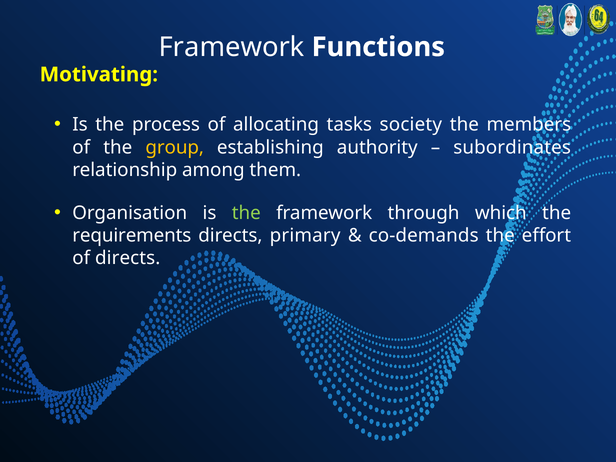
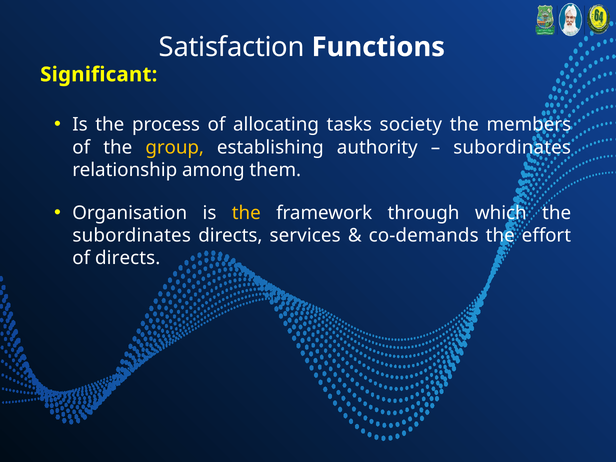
Framework at (232, 47): Framework -> Satisfaction
Motivating: Motivating -> Significant
the at (246, 213) colour: light green -> yellow
requirements at (132, 236): requirements -> subordinates
primary: primary -> services
